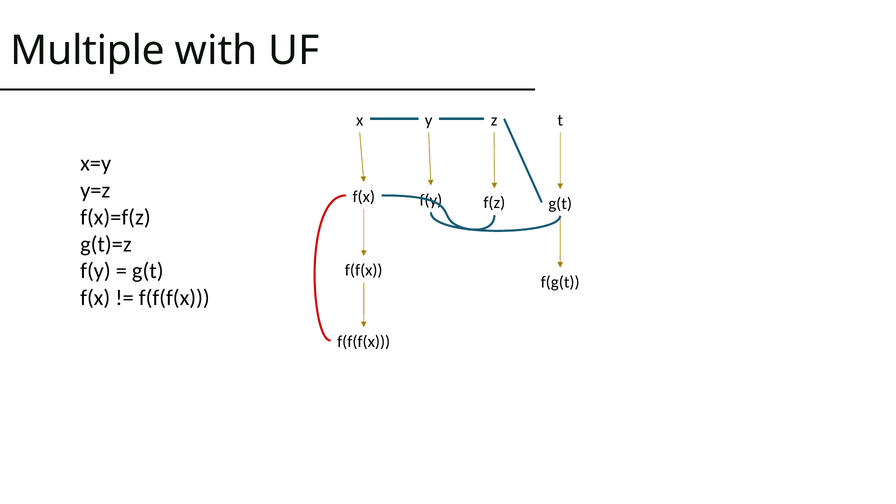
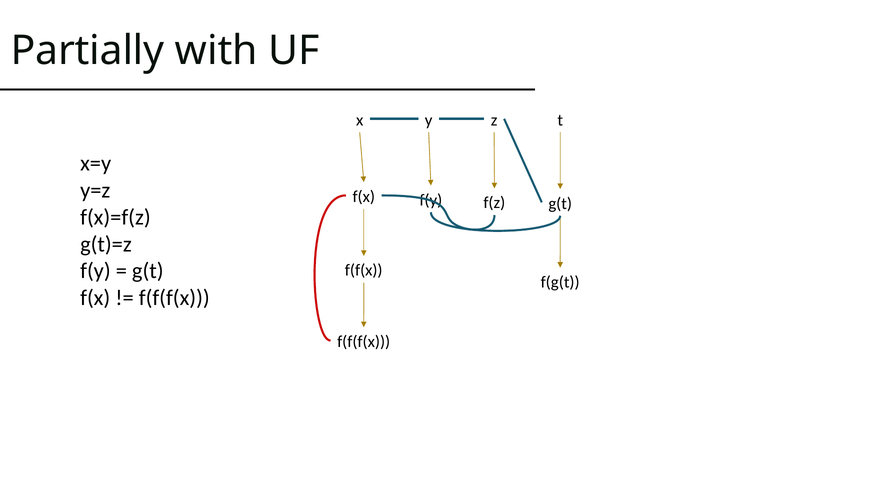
Multiple: Multiple -> Partially
